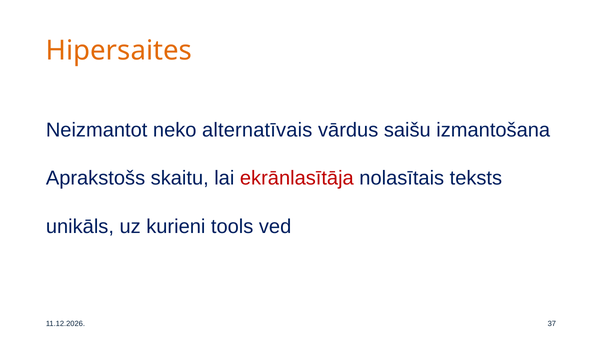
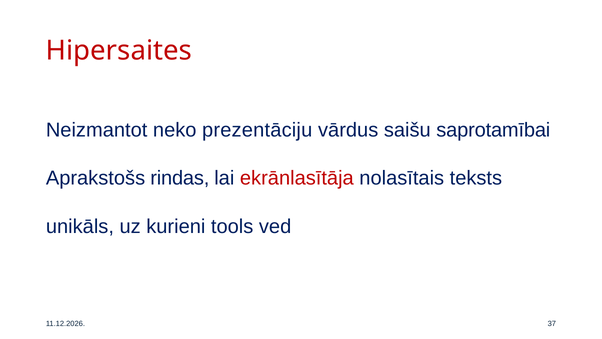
Hipersaites colour: orange -> red
alternatīvais: alternatīvais -> prezentāciju
izmantošana: izmantošana -> saprotamībai
skaitu: skaitu -> rindas
